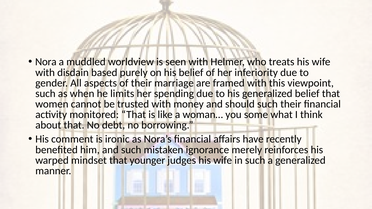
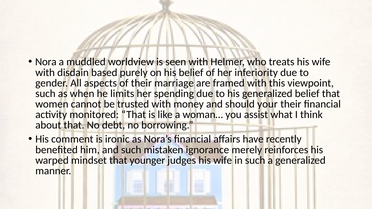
should such: such -> your
some: some -> assist
